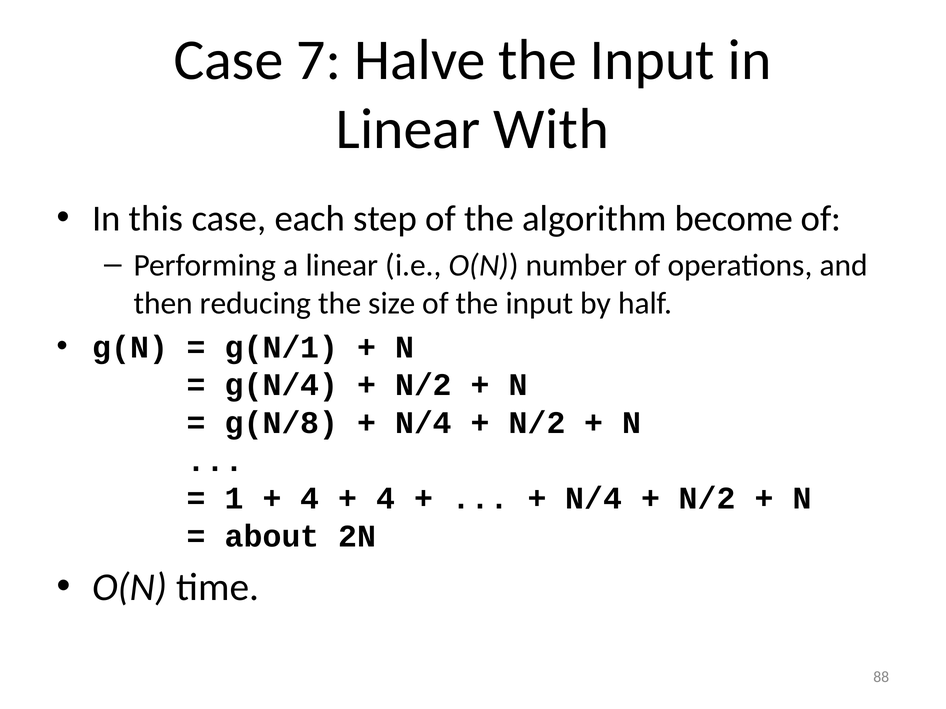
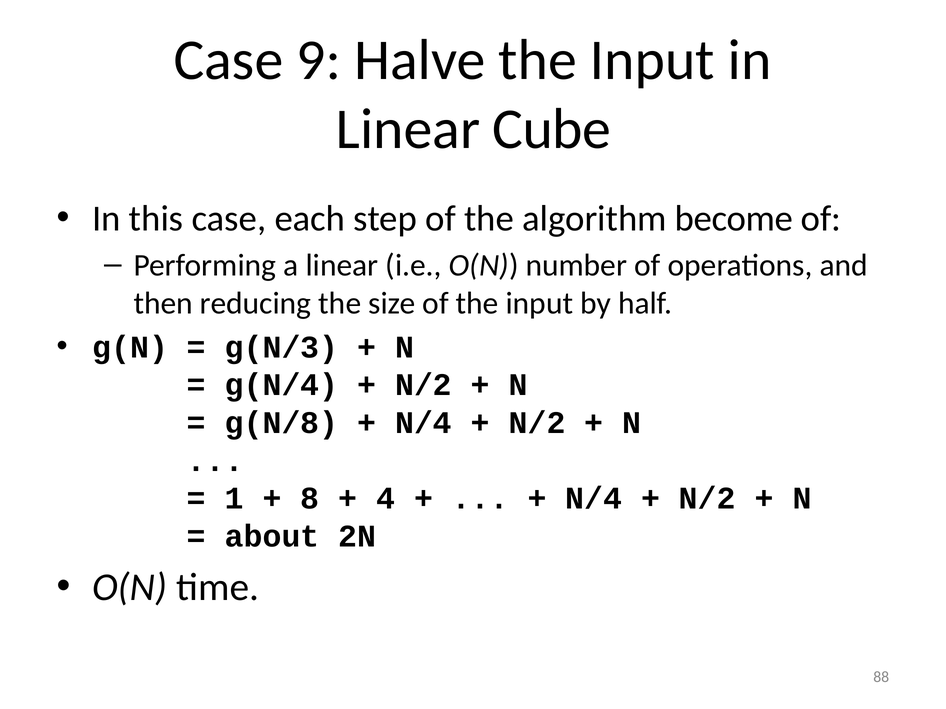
7: 7 -> 9
With: With -> Cube
g(N/1: g(N/1 -> g(N/3
4 at (310, 499): 4 -> 8
